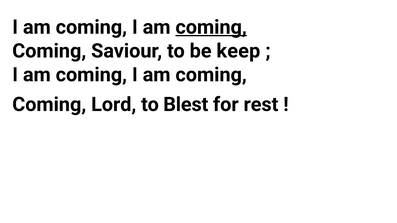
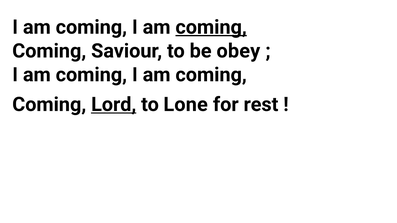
keep: keep -> obey
Lord underline: none -> present
Blest: Blest -> Lone
